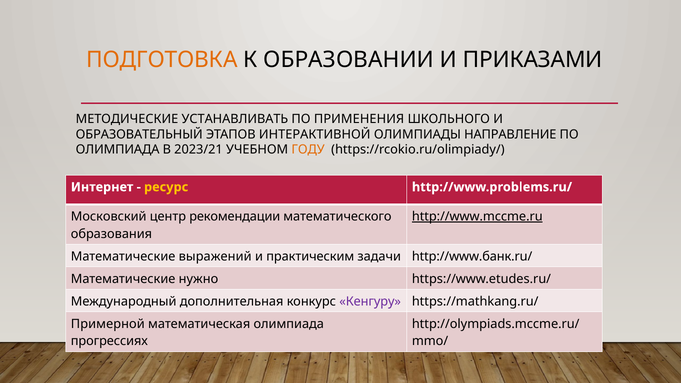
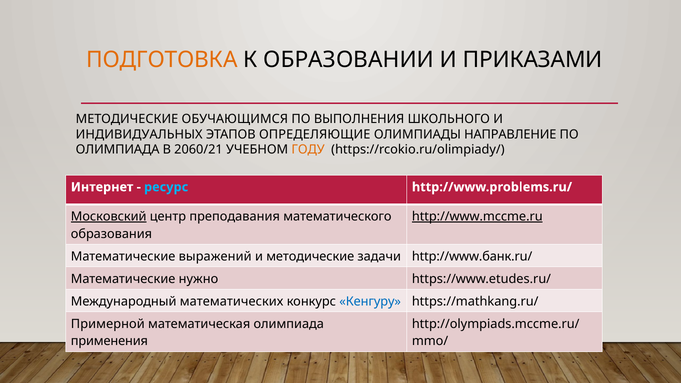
УСТАНАВЛИВАТЬ: УСТАНАВЛИВАТЬ -> ОБУЧАЮЩИМСЯ
ПРИМЕНЕНИЯ: ПРИМЕНЕНИЯ -> ВЫПОЛНЕНИЯ
ОБРАЗОВАТЕЛЬНЫЙ: ОБРАЗОВАТЕЛЬНЫЙ -> ИНДИВИДУАЛЬНЫХ
ИНТЕРАКТИВНОЙ: ИНТЕРАКТИВНОЙ -> ОПРЕДЕЛЯЮЩИЕ
2023/21: 2023/21 -> 2060/21
ресурс colour: yellow -> light blue
Московский underline: none -> present
рекомендации: рекомендации -> преподавания
и практическим: практическим -> методические
дополнительная: дополнительная -> математических
Кенгуру colour: purple -> blue
прогрессиях: прогрессиях -> применения
